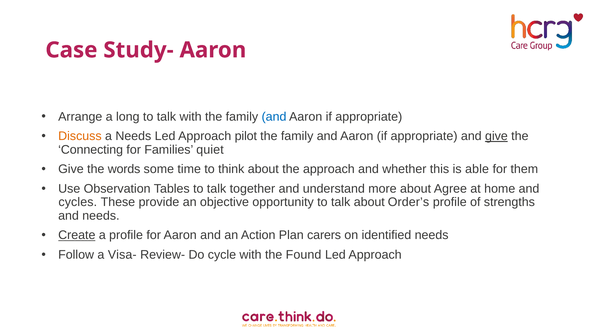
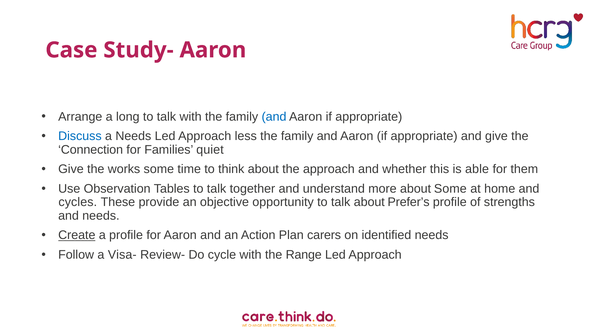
Discuss colour: orange -> blue
pilot: pilot -> less
give at (496, 136) underline: present -> none
Connecting: Connecting -> Connection
words: words -> works
about Agree: Agree -> Some
Order’s: Order’s -> Prefer’s
Found: Found -> Range
